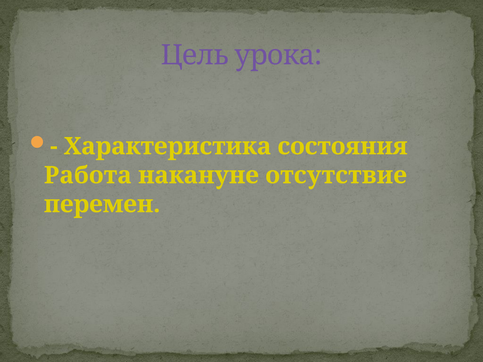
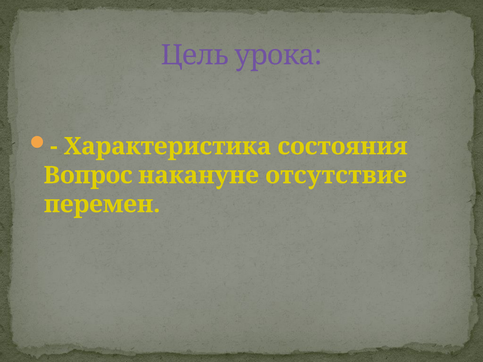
Работа: Работа -> Вопрос
